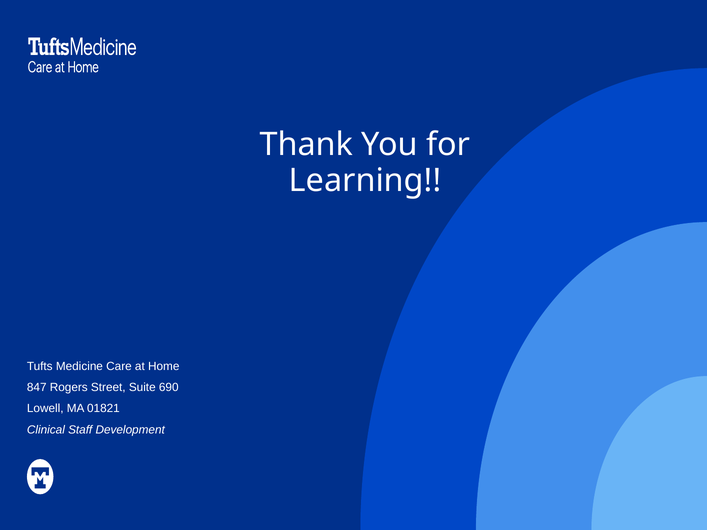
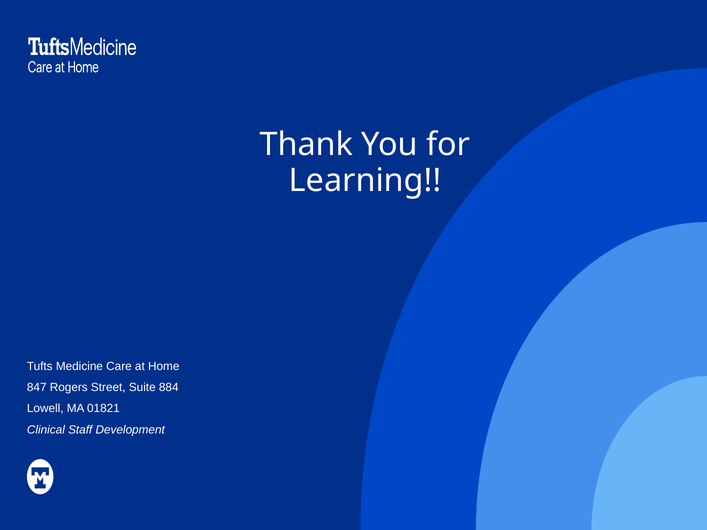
690: 690 -> 884
